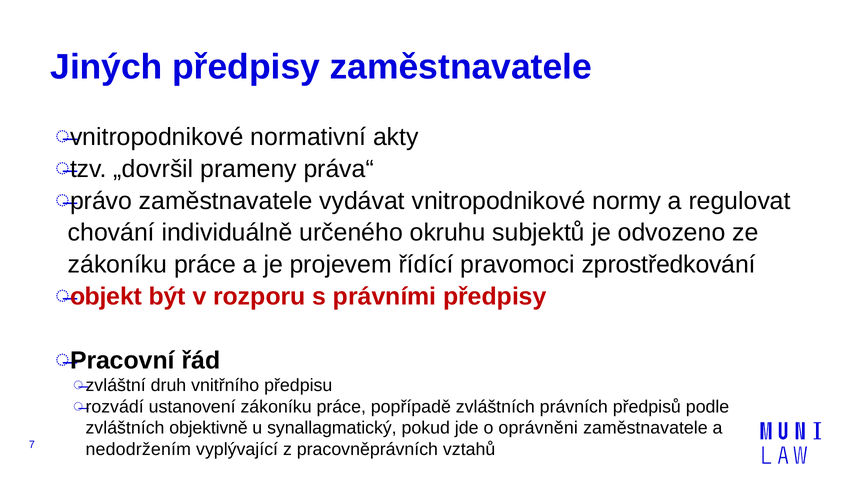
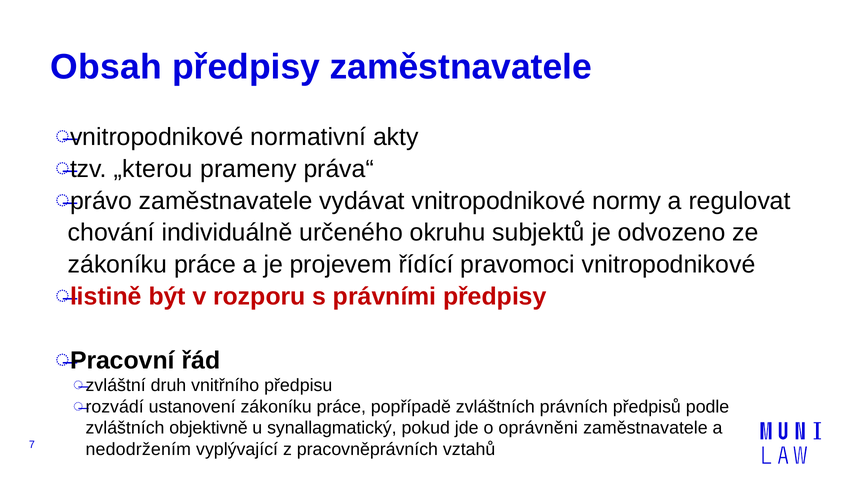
Jiných: Jiných -> Obsah
„dovršil: „dovršil -> „kterou
pravomoci zprostředkování: zprostředkování -> vnitropodnikové
objekt: objekt -> listině
